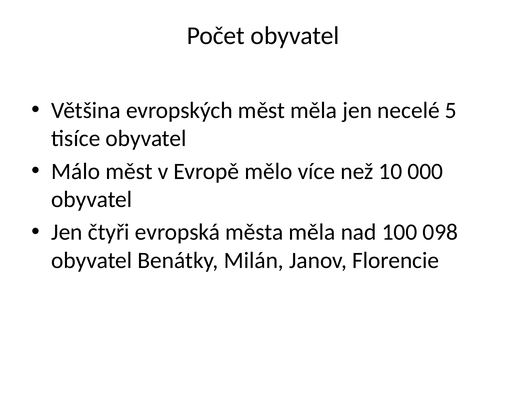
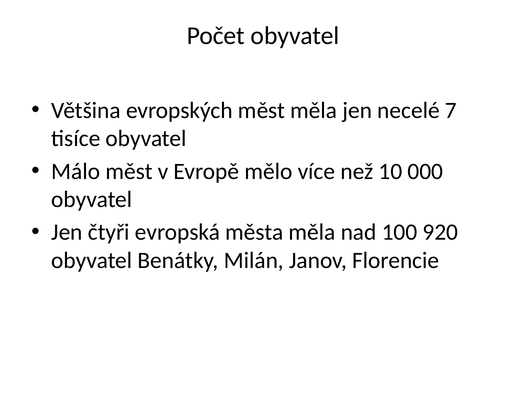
5: 5 -> 7
098: 098 -> 920
